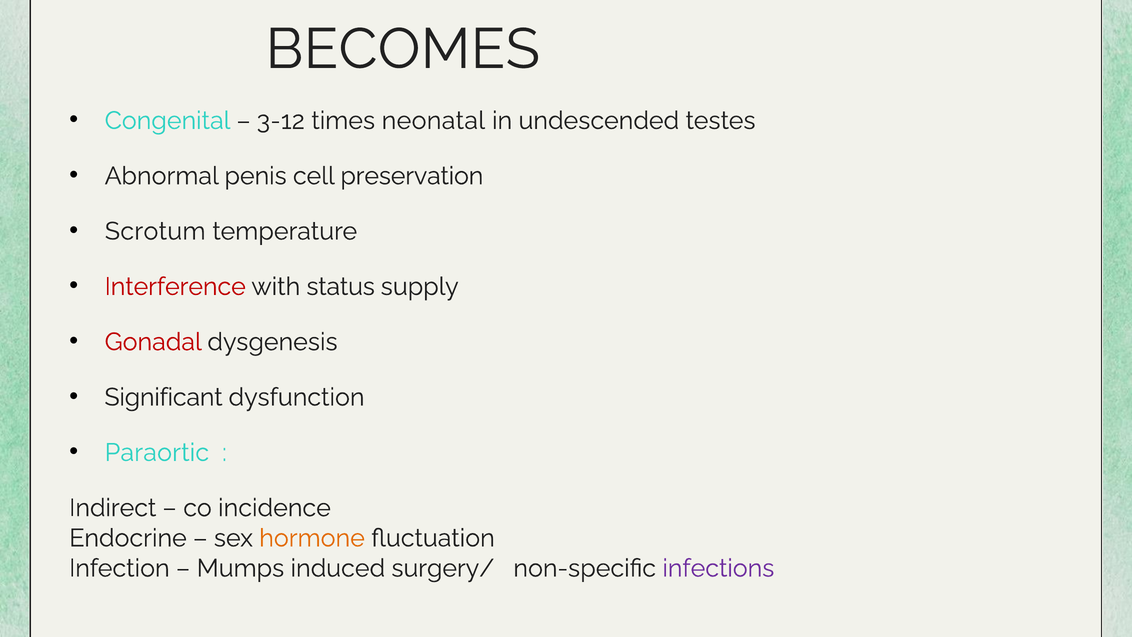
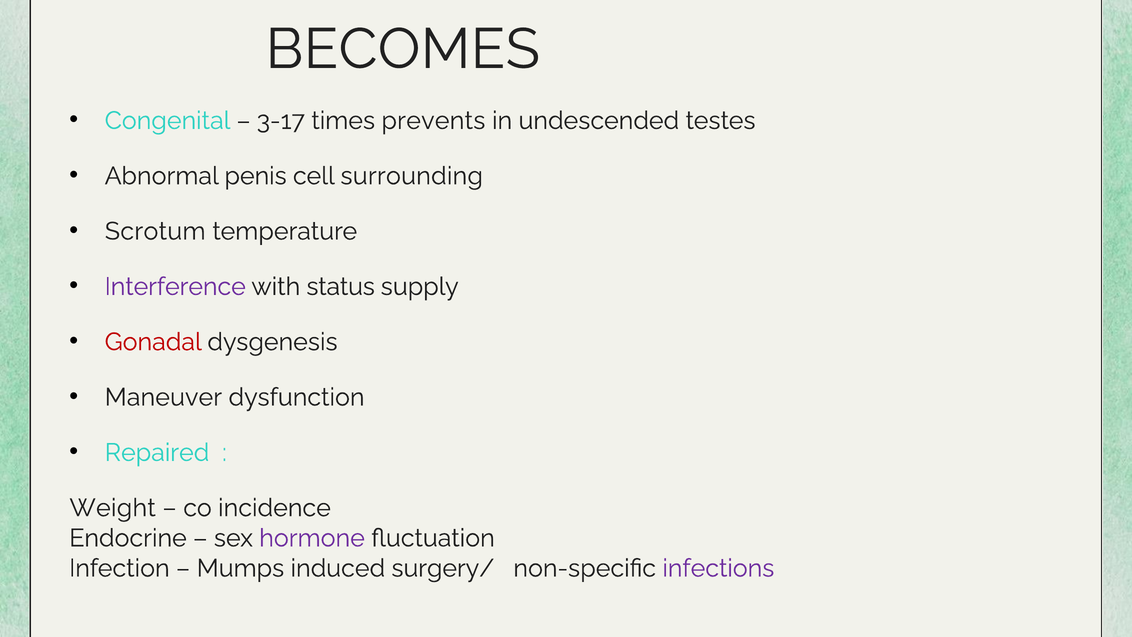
3-12: 3-12 -> 3-17
neonatal: neonatal -> prevents
preservation: preservation -> surrounding
Interference colour: red -> purple
Significant: Significant -> Maneuver
Paraortic: Paraortic -> Repaired
Indirect: Indirect -> Weight
hormone colour: orange -> purple
